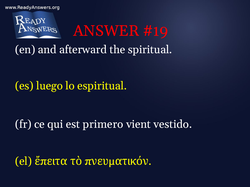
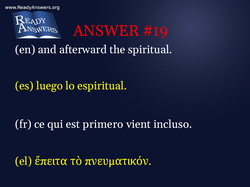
vestido: vestido -> incluso
